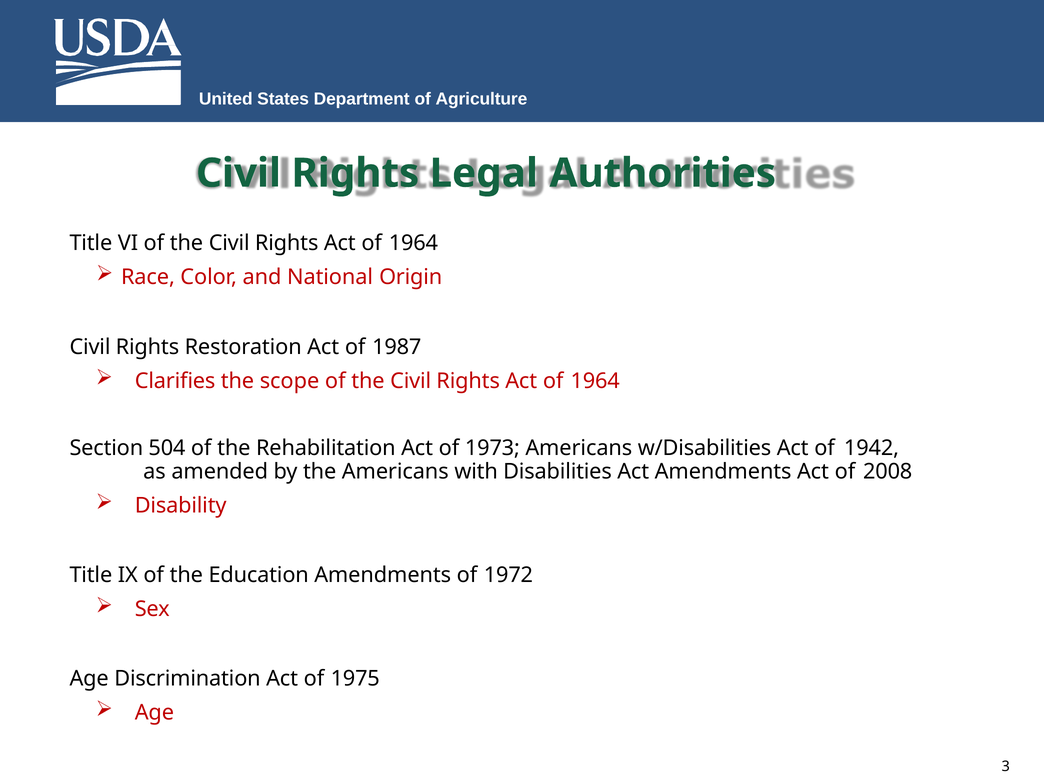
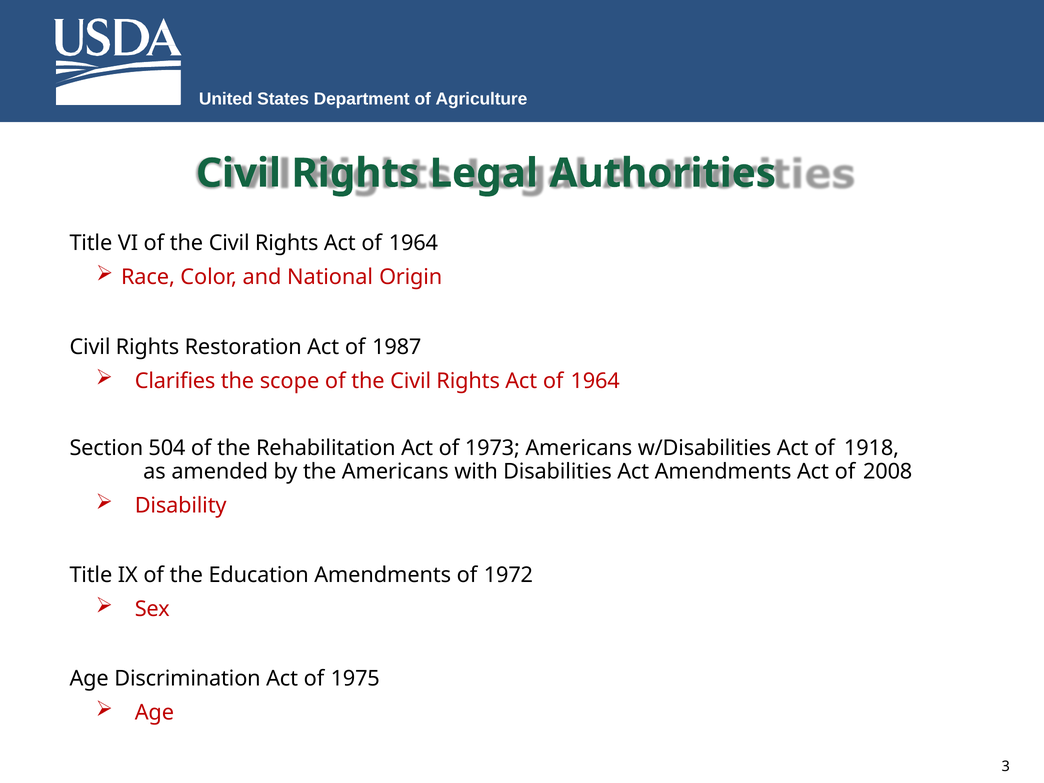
1942: 1942 -> 1918
